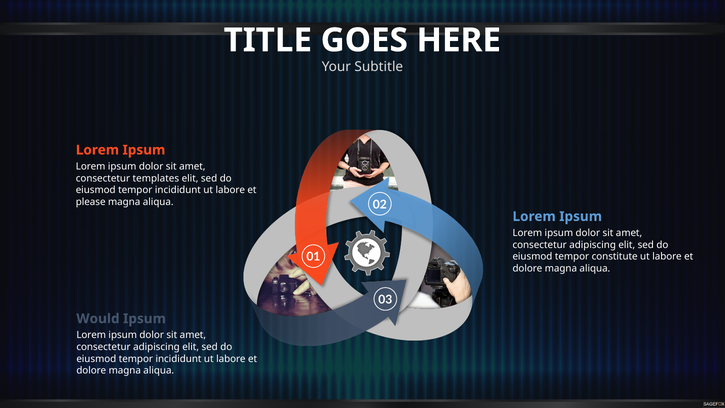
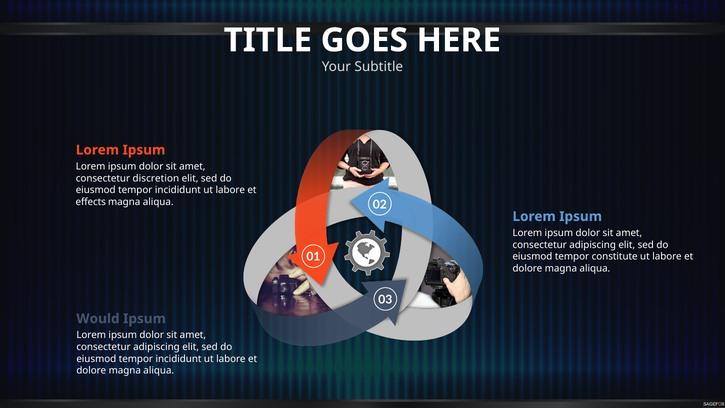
templates: templates -> discretion
please: please -> effects
